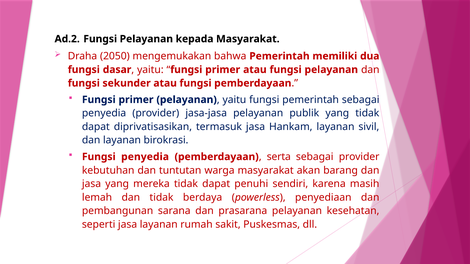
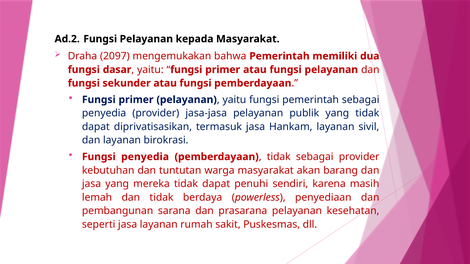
2050: 2050 -> 2097
serta at (279, 157): serta -> tidak
